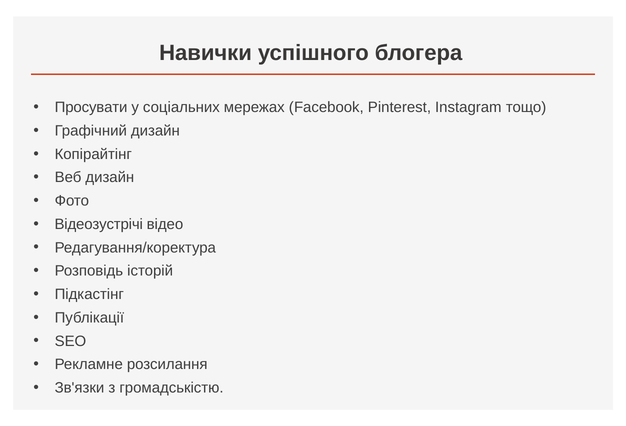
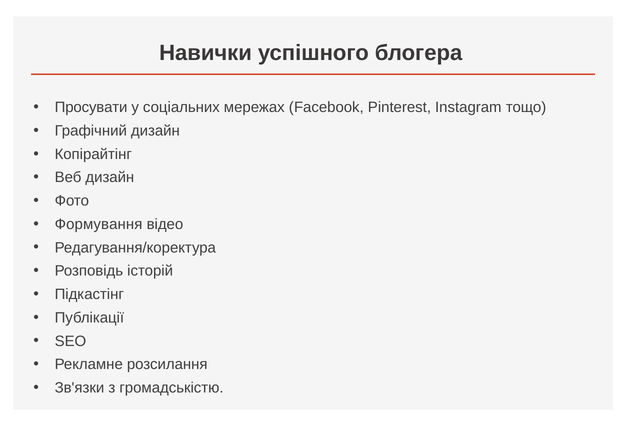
Відеозустрічі: Відеозустрічі -> Формування
